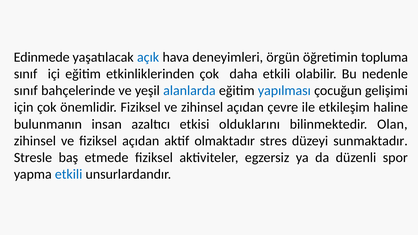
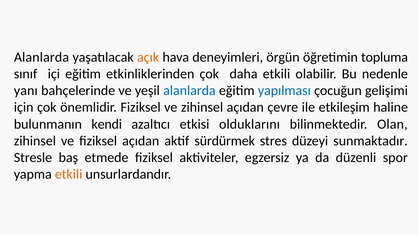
Edinmede at (42, 57): Edinmede -> Alanlarda
açık colour: blue -> orange
sınıf at (26, 91): sınıf -> yanı
insan: insan -> kendi
olmaktadır: olmaktadır -> sürdürmek
etkili at (69, 174) colour: blue -> orange
